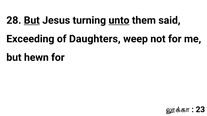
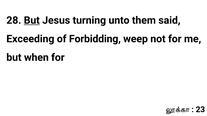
unto underline: present -> none
Daughters: Daughters -> Forbidding
hewn: hewn -> when
